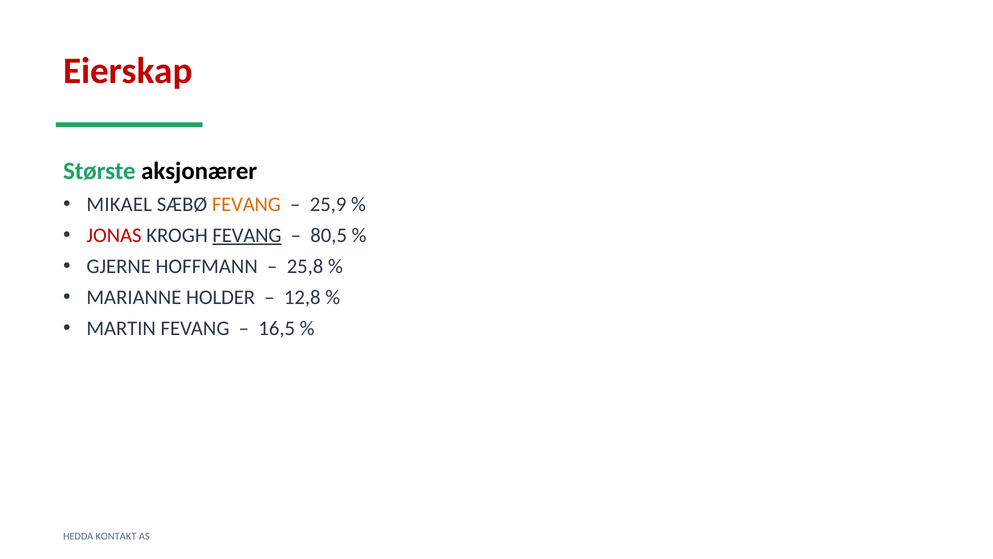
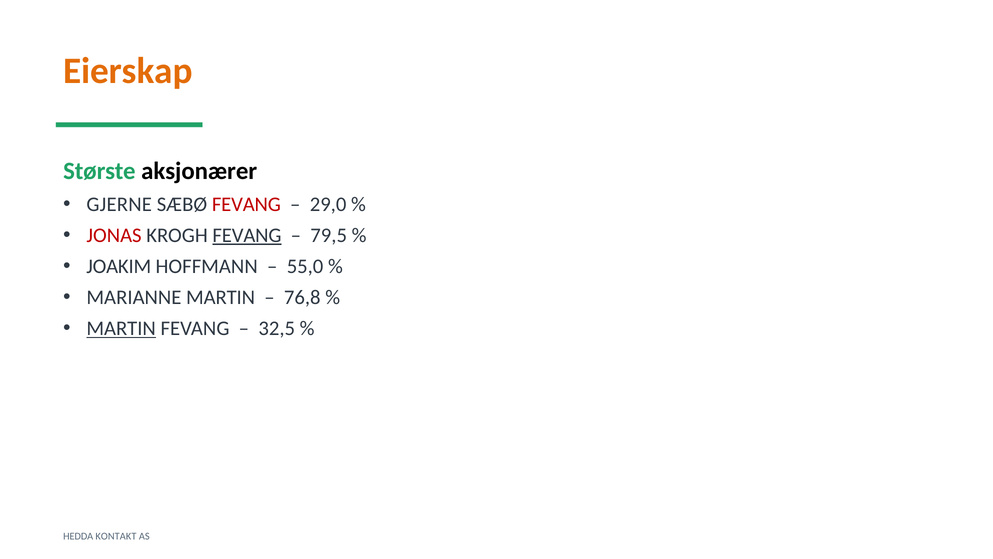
Eierskap colour: red -> orange
MIKAEL: MIKAEL -> GJERNE
FEVANG at (246, 204) colour: orange -> red
25,9: 25,9 -> 29,0
80,5: 80,5 -> 79,5
GJERNE: GJERNE -> JOAKIM
25,8: 25,8 -> 55,0
MARIANNE HOLDER: HOLDER -> MARTIN
12,8: 12,8 -> 76,8
MARTIN at (121, 328) underline: none -> present
16,5: 16,5 -> 32,5
